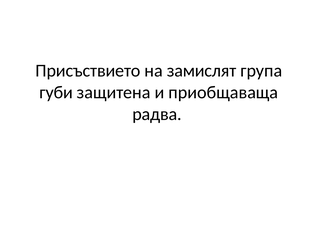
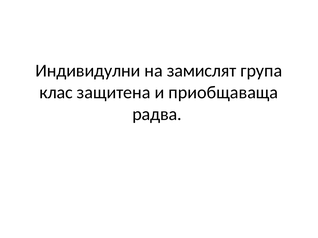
Присъствието: Присъствието -> Индивидулни
губи: губи -> клас
